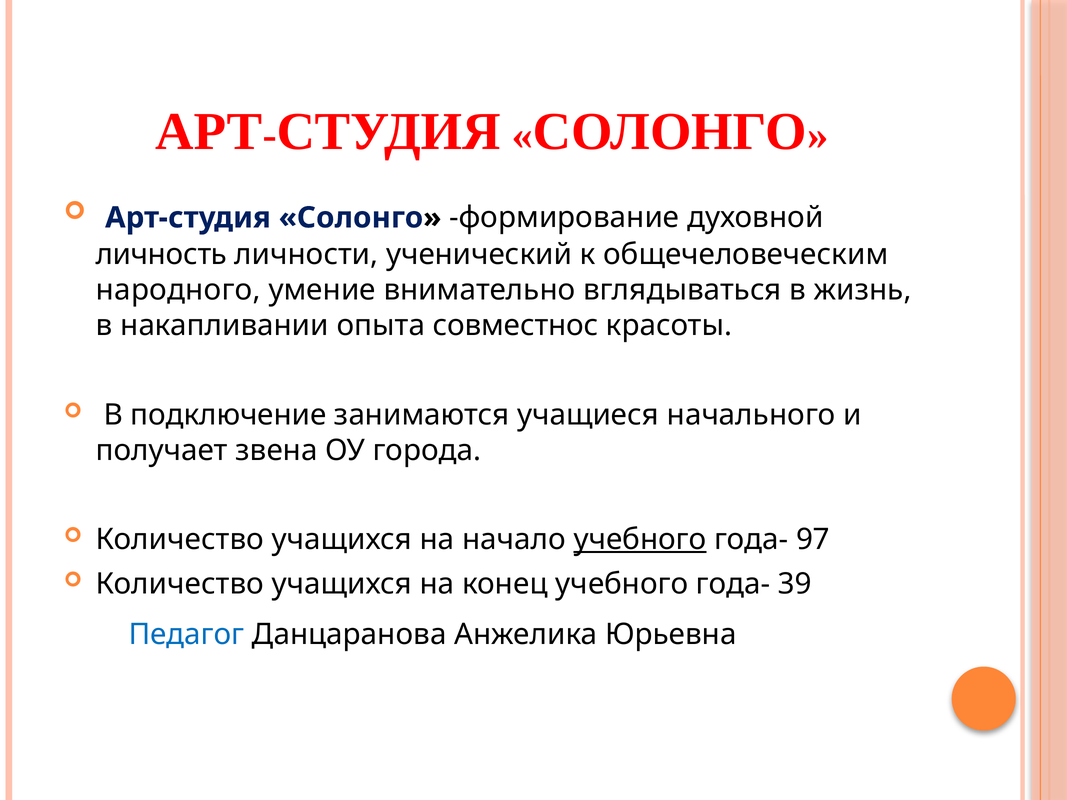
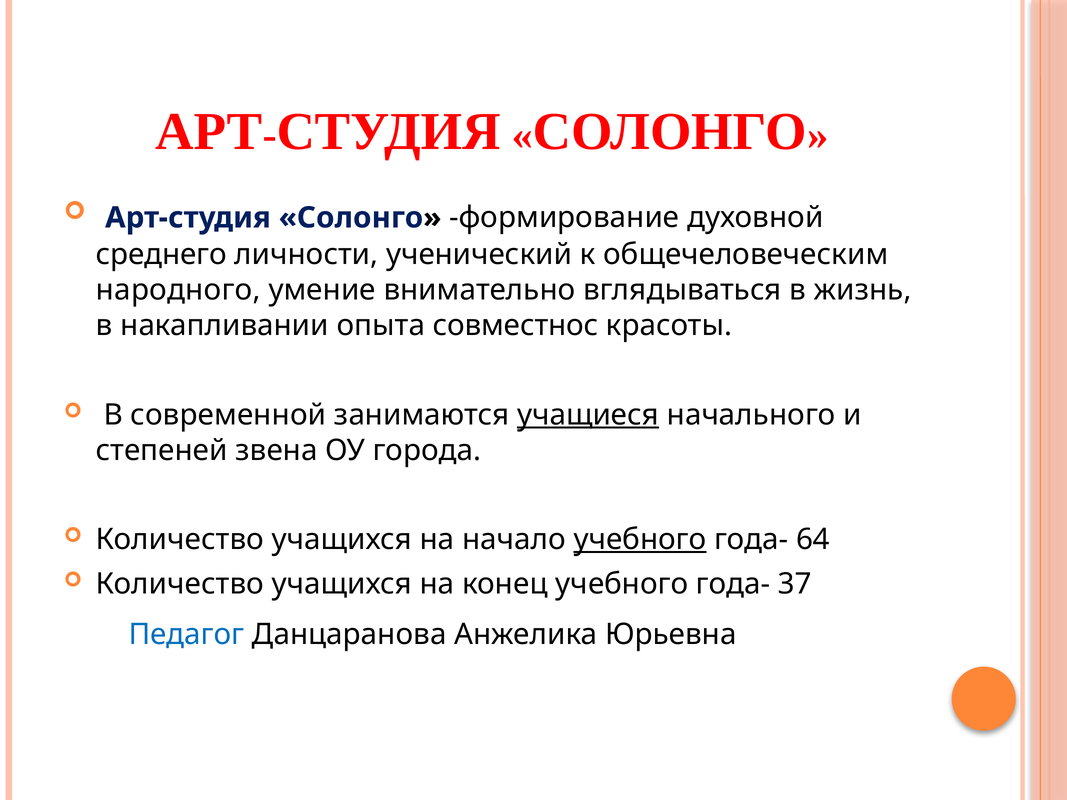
личность: личность -> среднего
подключение: подключение -> современной
учащиеся underline: none -> present
получает: получает -> степеней
97: 97 -> 64
39: 39 -> 37
